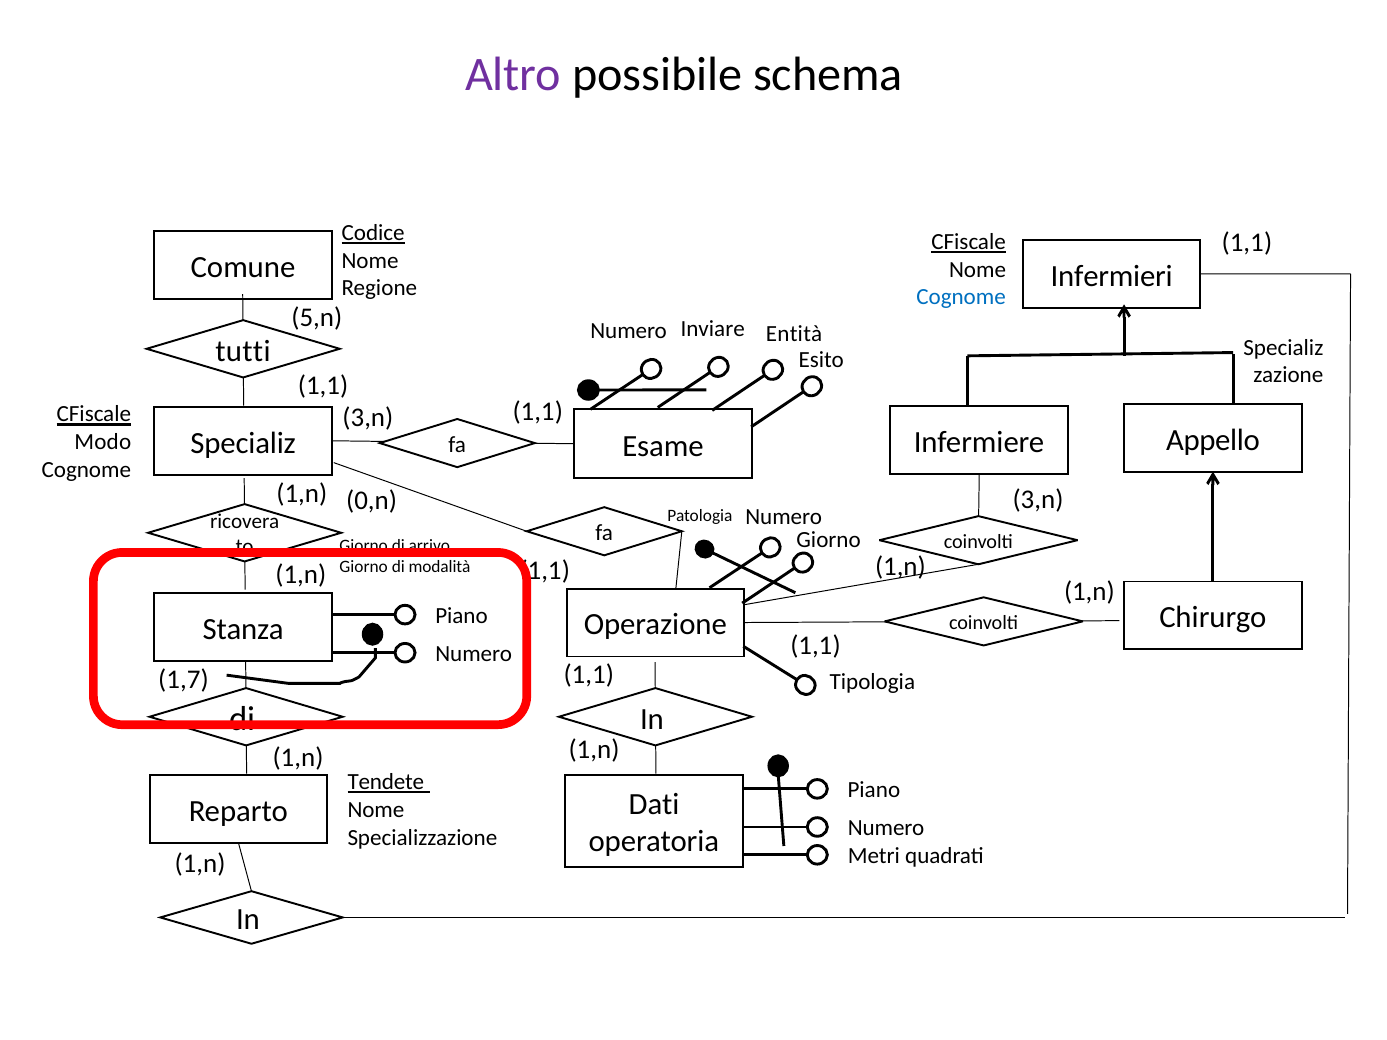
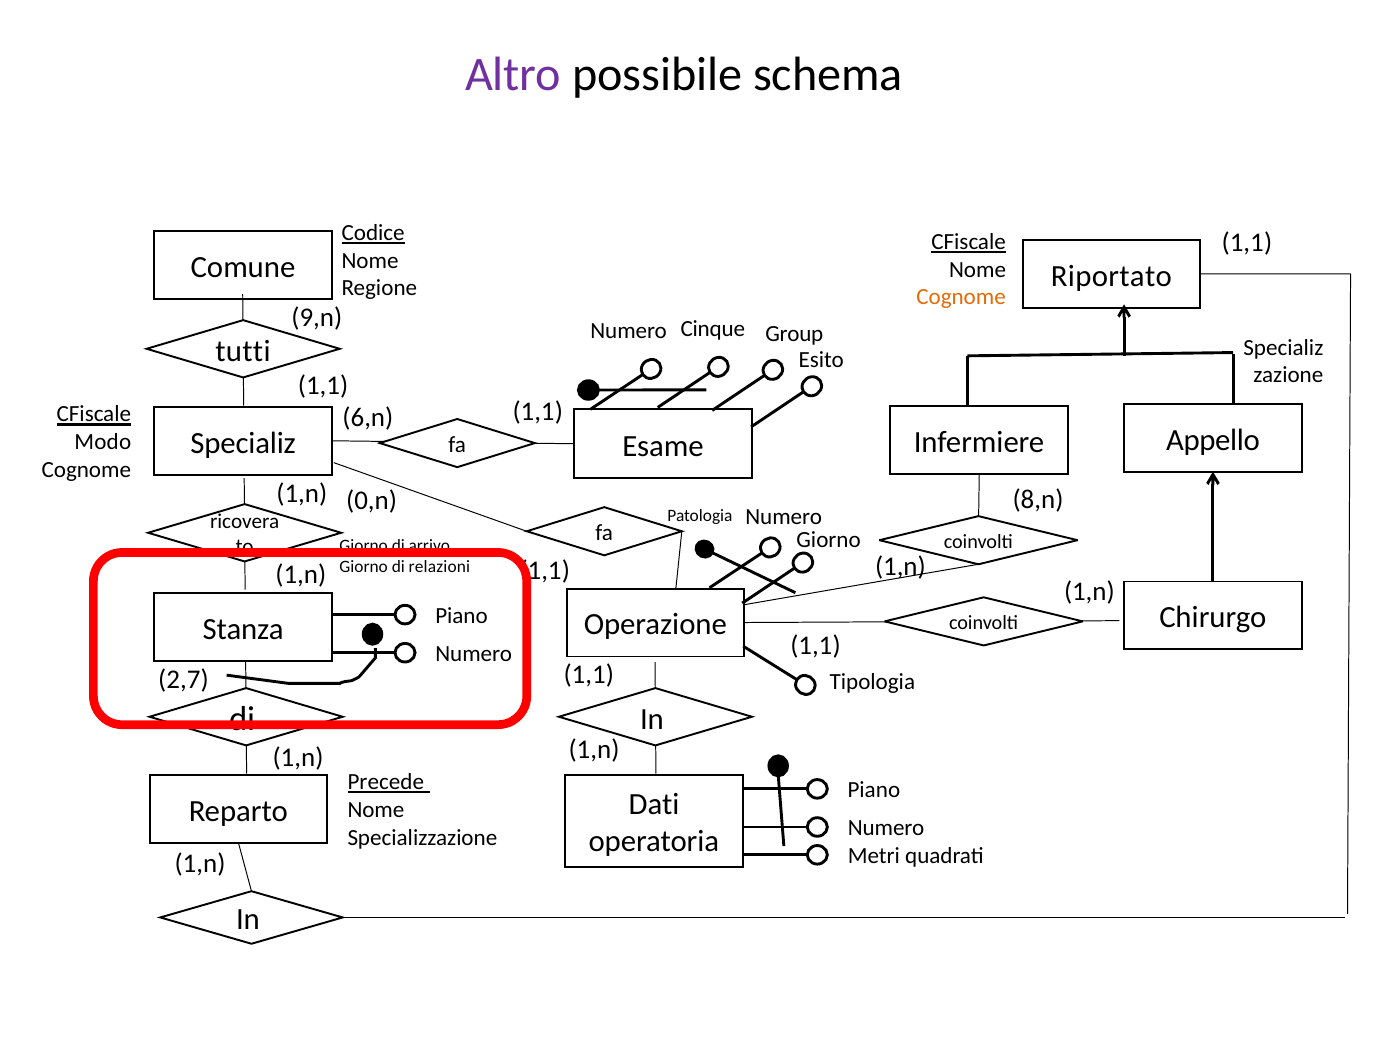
Infermieri: Infermieri -> Riportato
Cognome at (961, 297) colour: blue -> orange
5,n: 5,n -> 9,n
Inviare: Inviare -> Cinque
Entità: Entità -> Group
3,n at (368, 418): 3,n -> 6,n
3,n at (1038, 500): 3,n -> 8,n
modalità: modalità -> relazioni
1,7: 1,7 -> 2,7
Tendete: Tendete -> Precede
